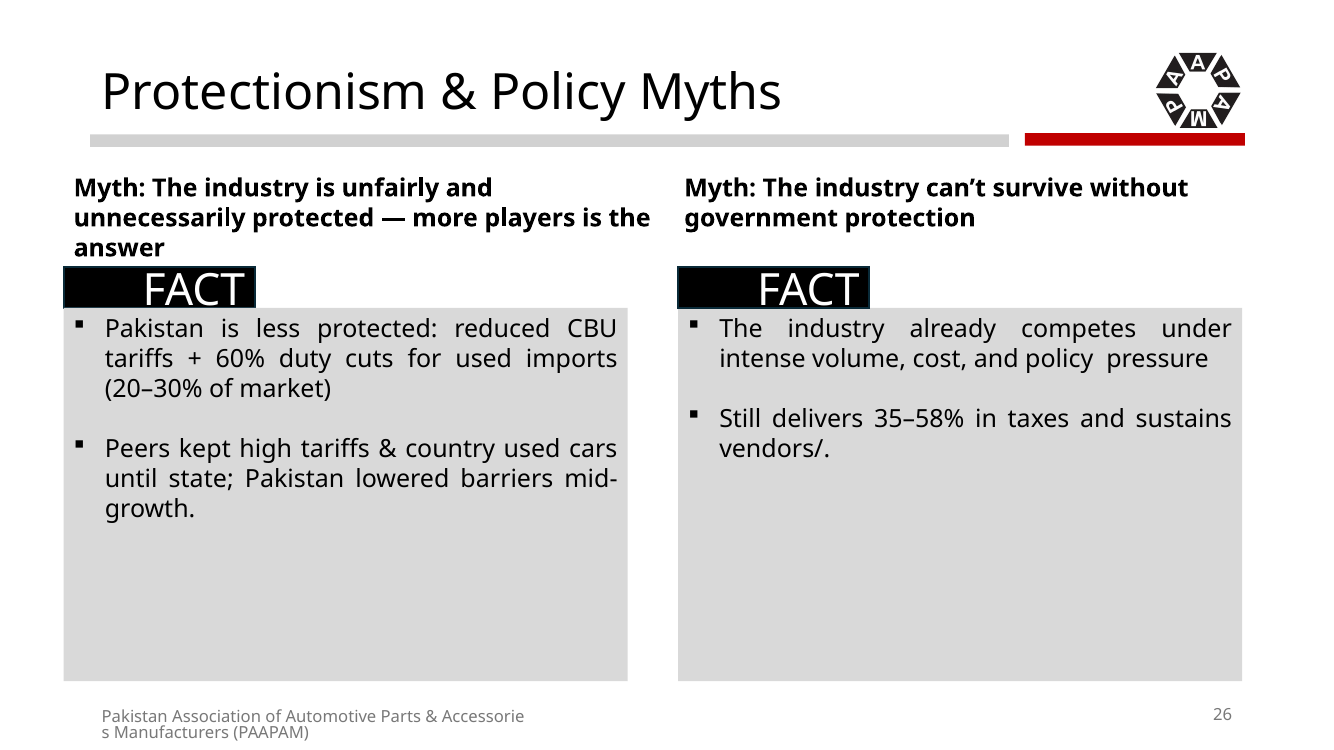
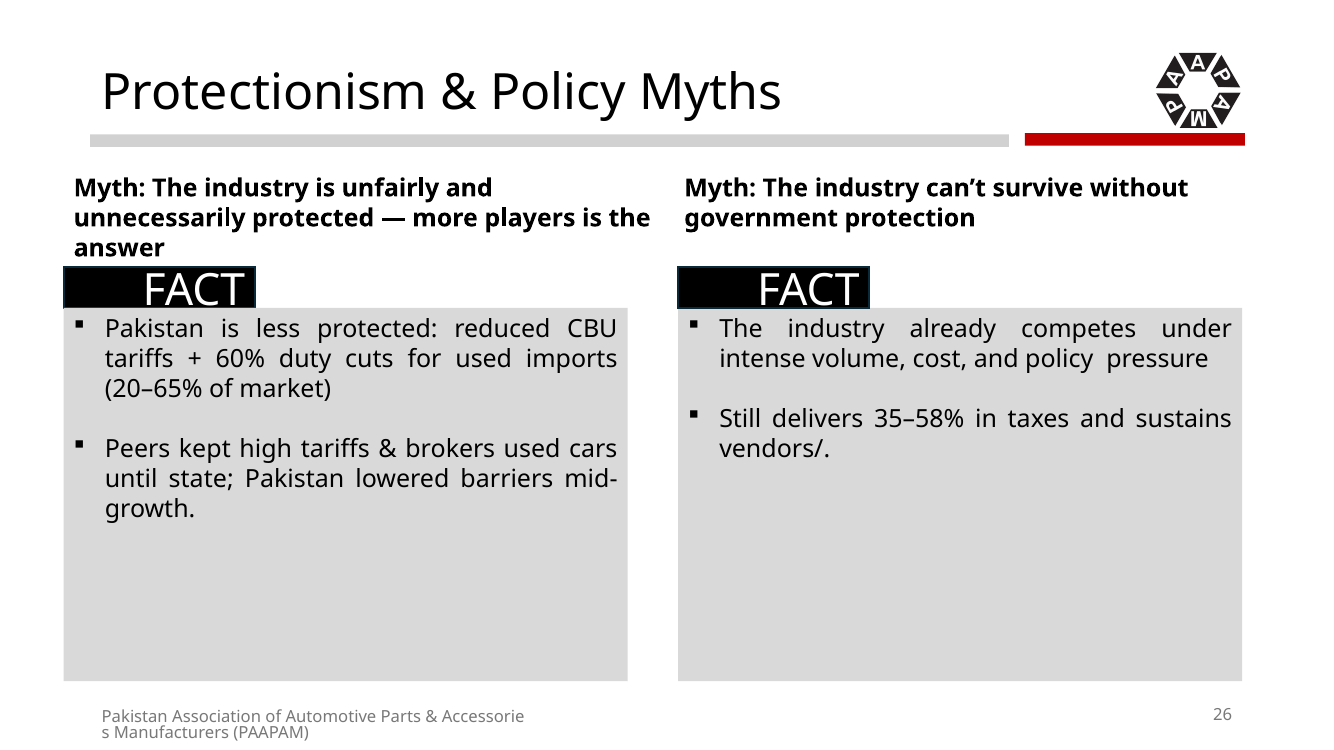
20–30%: 20–30% -> 20–65%
country: country -> brokers
